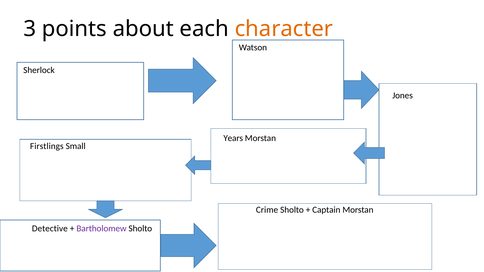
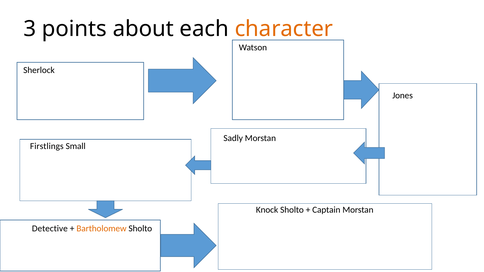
Years: Years -> Sadly
Crime: Crime -> Knock
Bartholomew colour: purple -> orange
